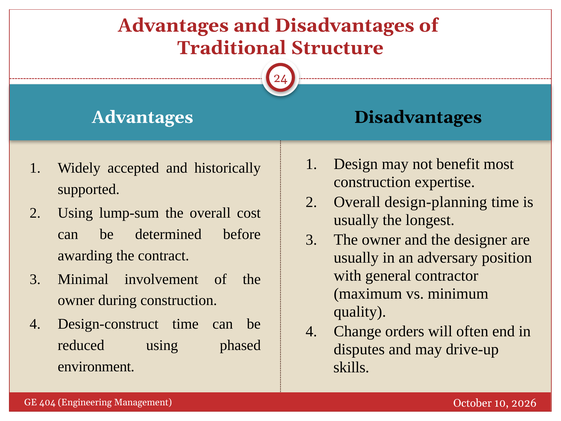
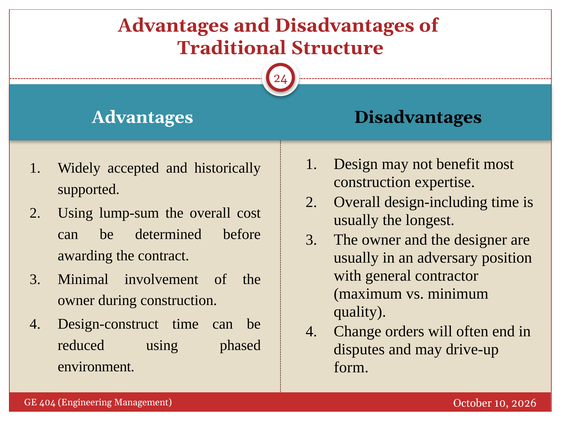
design-planning: design-planning -> design-including
skills: skills -> form
